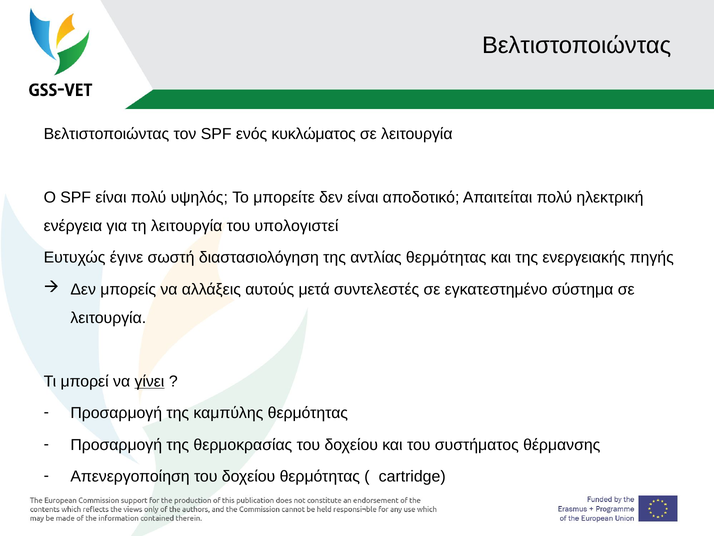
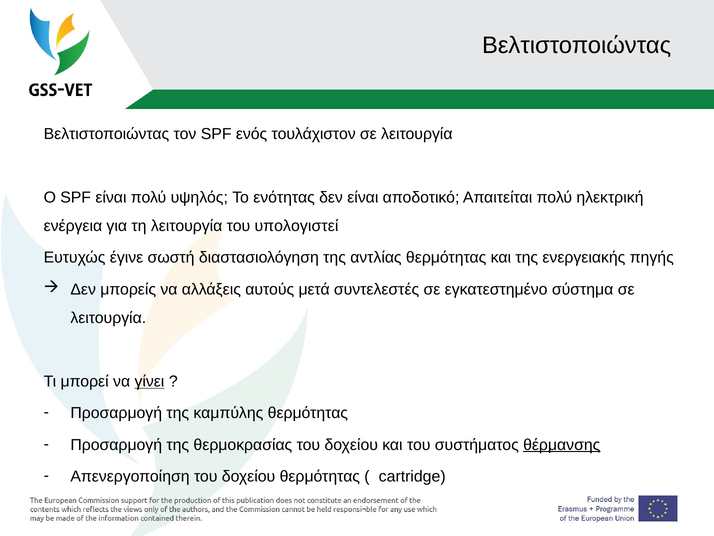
κυκλώματος: κυκλώματος -> τουλάχιστον
μπορείτε: μπορείτε -> ενότητας
θέρμανσης underline: none -> present
